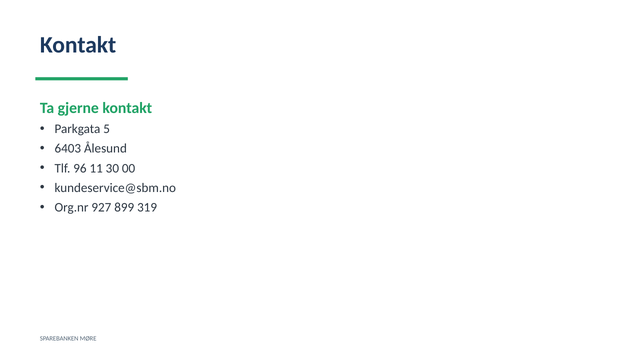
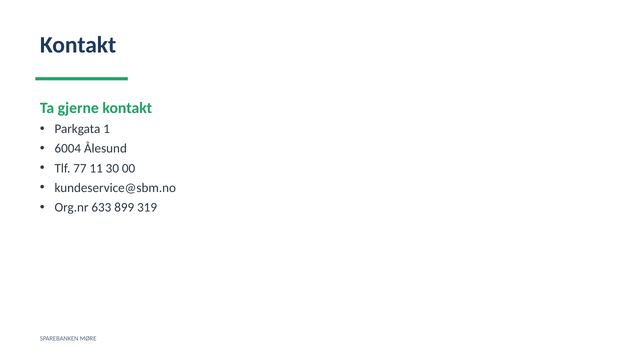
5: 5 -> 1
6403: 6403 -> 6004
96: 96 -> 77
927: 927 -> 633
